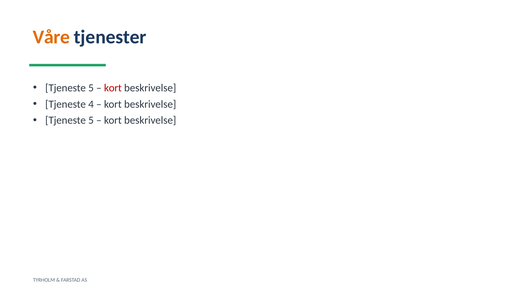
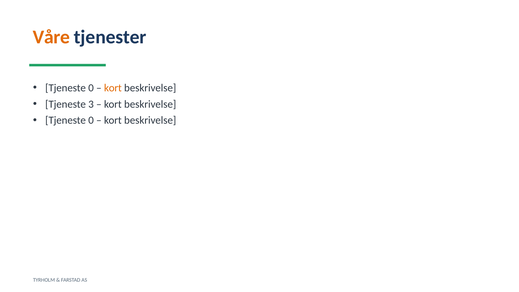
5 at (91, 88): 5 -> 0
kort at (113, 88) colour: red -> orange
4: 4 -> 3
5 at (91, 120): 5 -> 0
